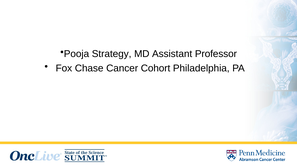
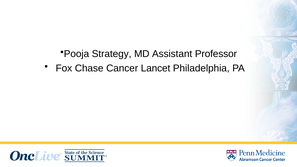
Cohort: Cohort -> Lancet
